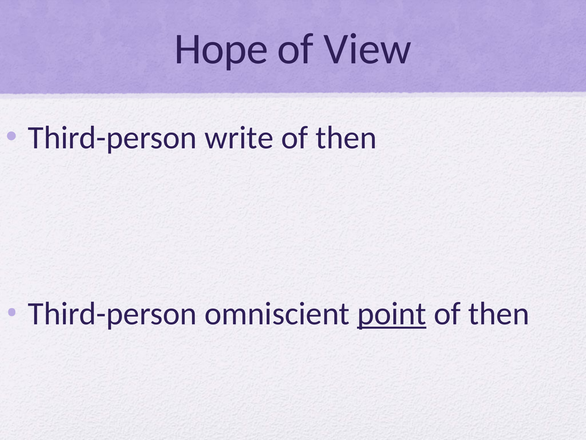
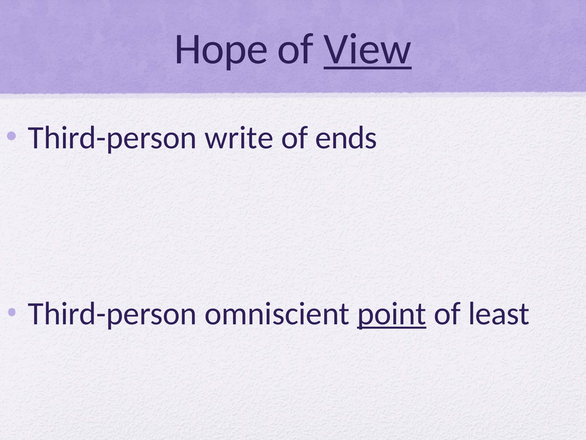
View underline: none -> present
then at (346, 138): then -> ends
then at (499, 313): then -> least
